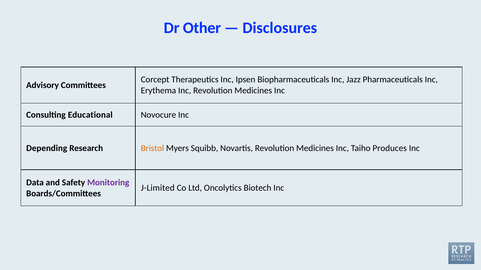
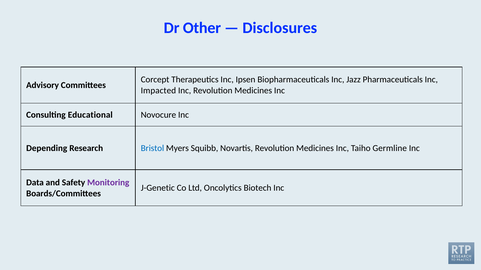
Erythema: Erythema -> Impacted
Bristol colour: orange -> blue
Produces: Produces -> Germline
J-Limited: J-Limited -> J-Genetic
